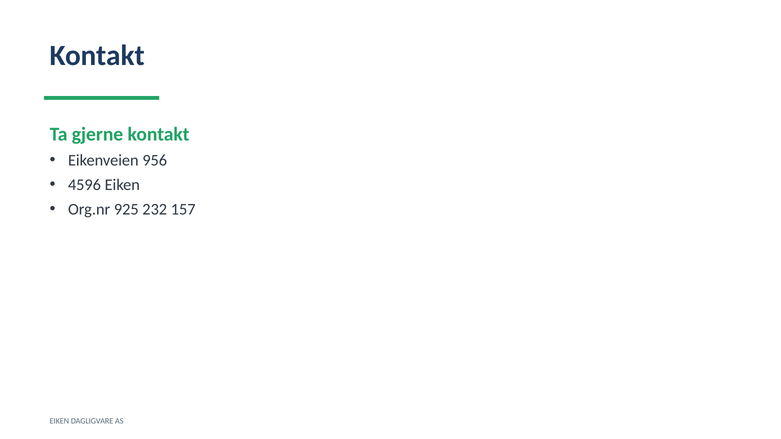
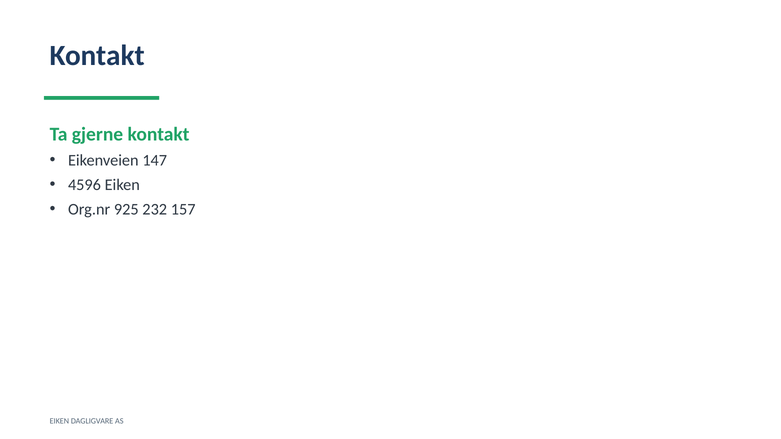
956: 956 -> 147
